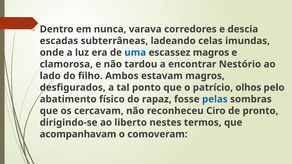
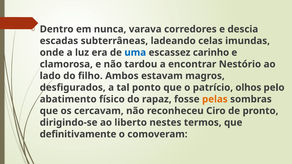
escassez magros: magros -> carinho
pelas colour: blue -> orange
acompanhavam: acompanhavam -> definitivamente
